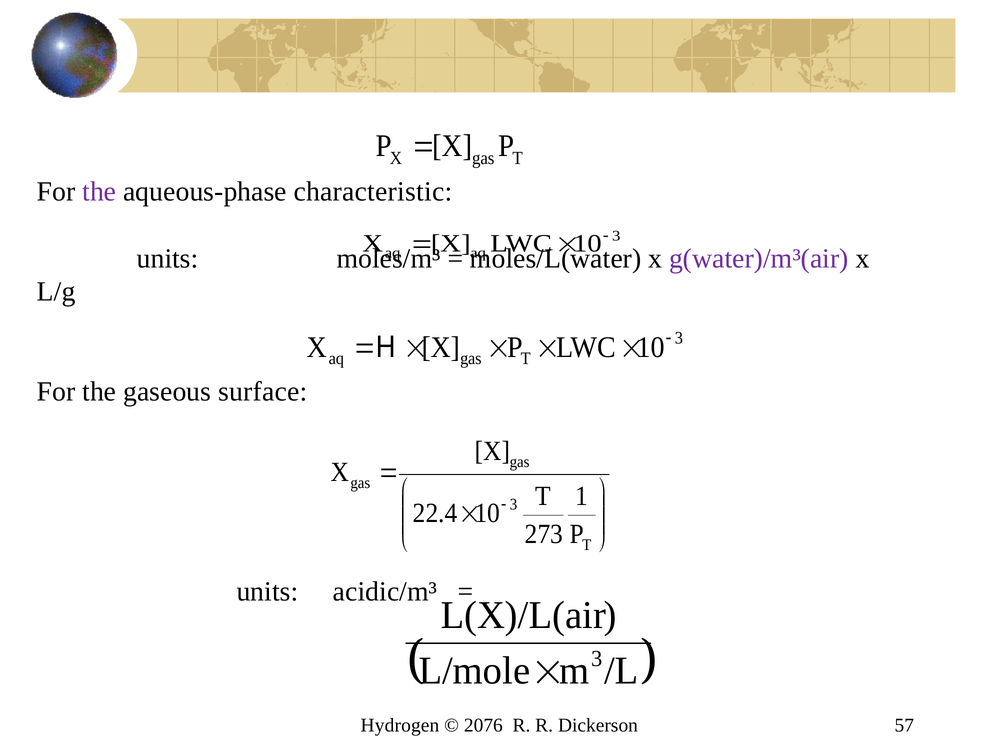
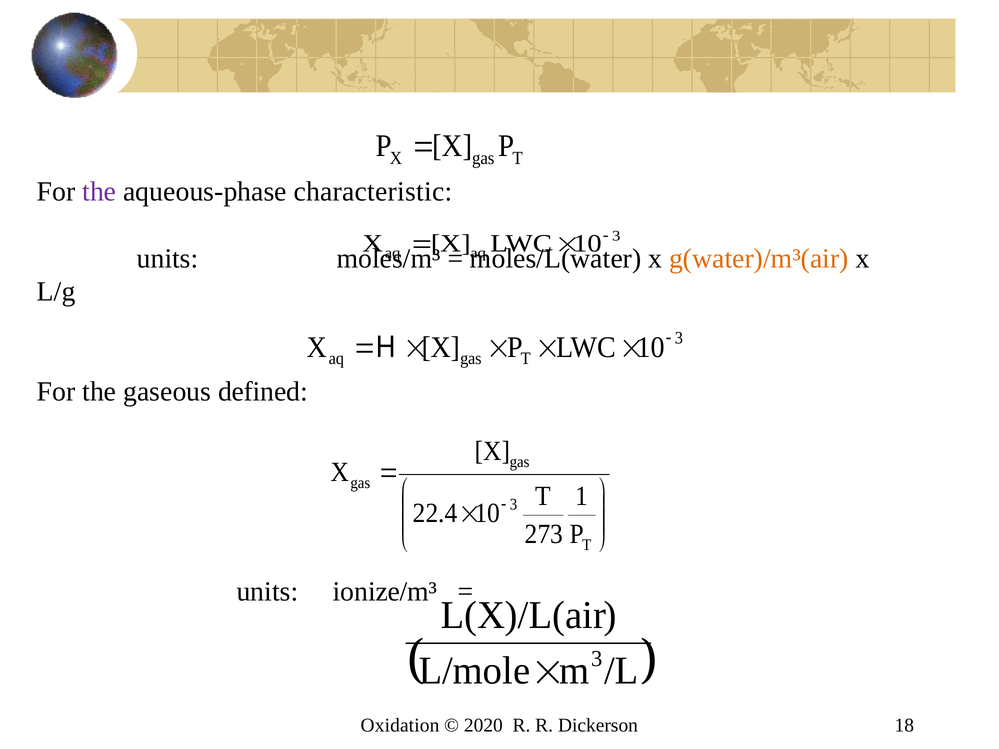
g(water)/m³(air colour: purple -> orange
surface: surface -> defined
acidic/m³: acidic/m³ -> ionize/m³
Hydrogen: Hydrogen -> Oxidation
2076: 2076 -> 2020
57: 57 -> 18
